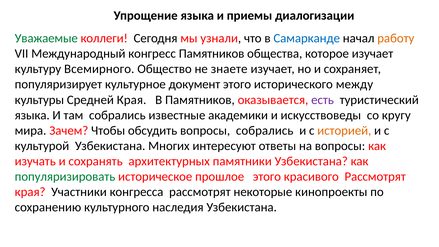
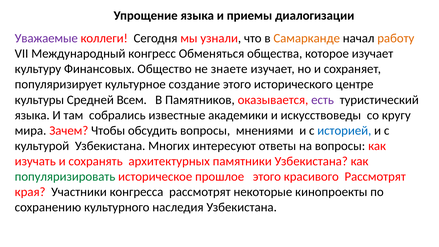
Уважаемые colour: green -> purple
Самарканде colour: blue -> orange
конгресс Памятников: Памятников -> Обменяться
Всемирного: Всемирного -> Финансовых
документ: документ -> создание
между: между -> центре
Средней Края: Края -> Всем
вопросы собрались: собрались -> мнениями
историей colour: orange -> blue
